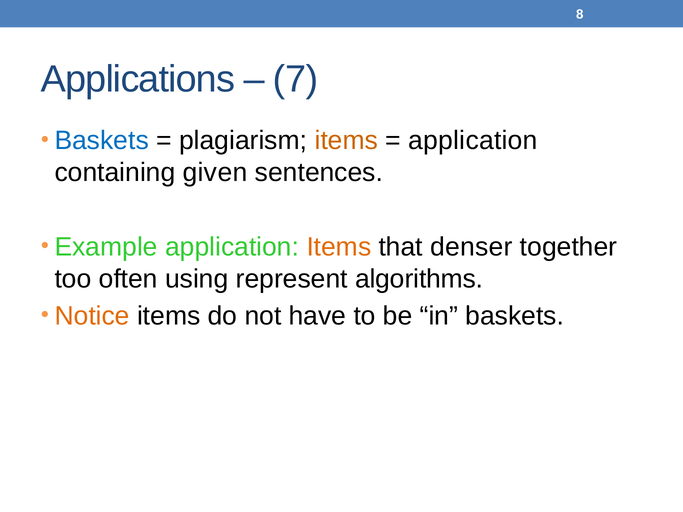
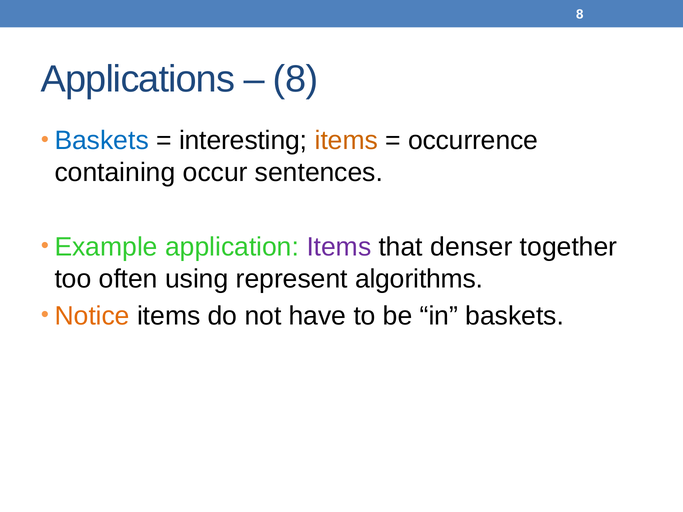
7 at (296, 79): 7 -> 8
plagiarism: plagiarism -> interesting
application at (473, 141): application -> occurrence
given: given -> occur
Items at (339, 247) colour: orange -> purple
